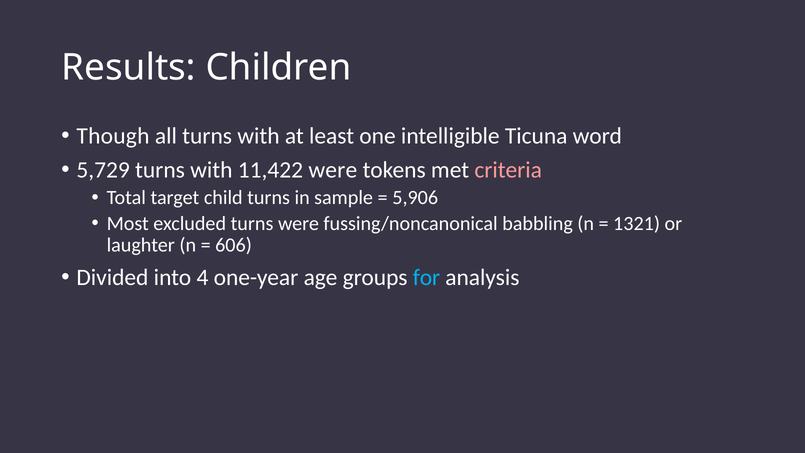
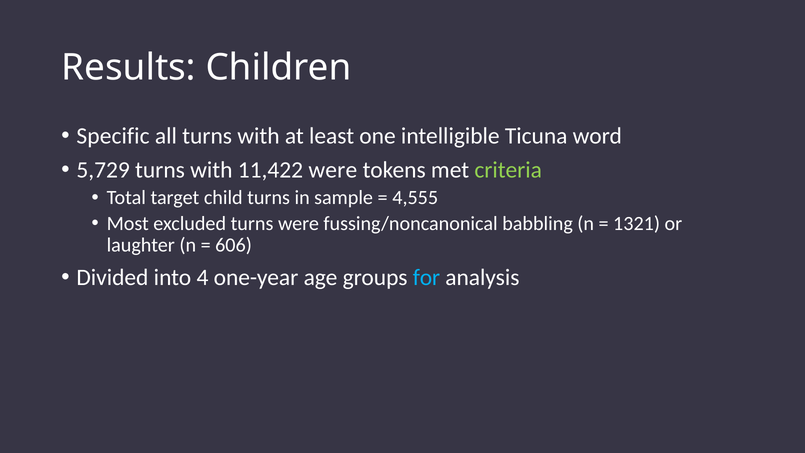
Though: Though -> Specific
criteria colour: pink -> light green
5,906: 5,906 -> 4,555
